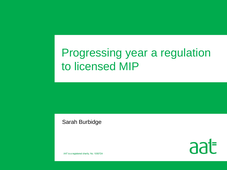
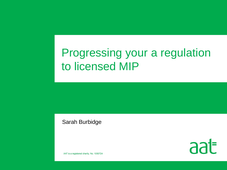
year: year -> your
